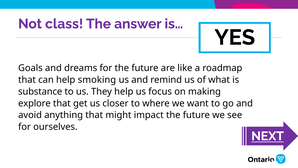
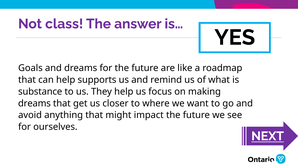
smoking: smoking -> supports
explore at (34, 103): explore -> dreams
